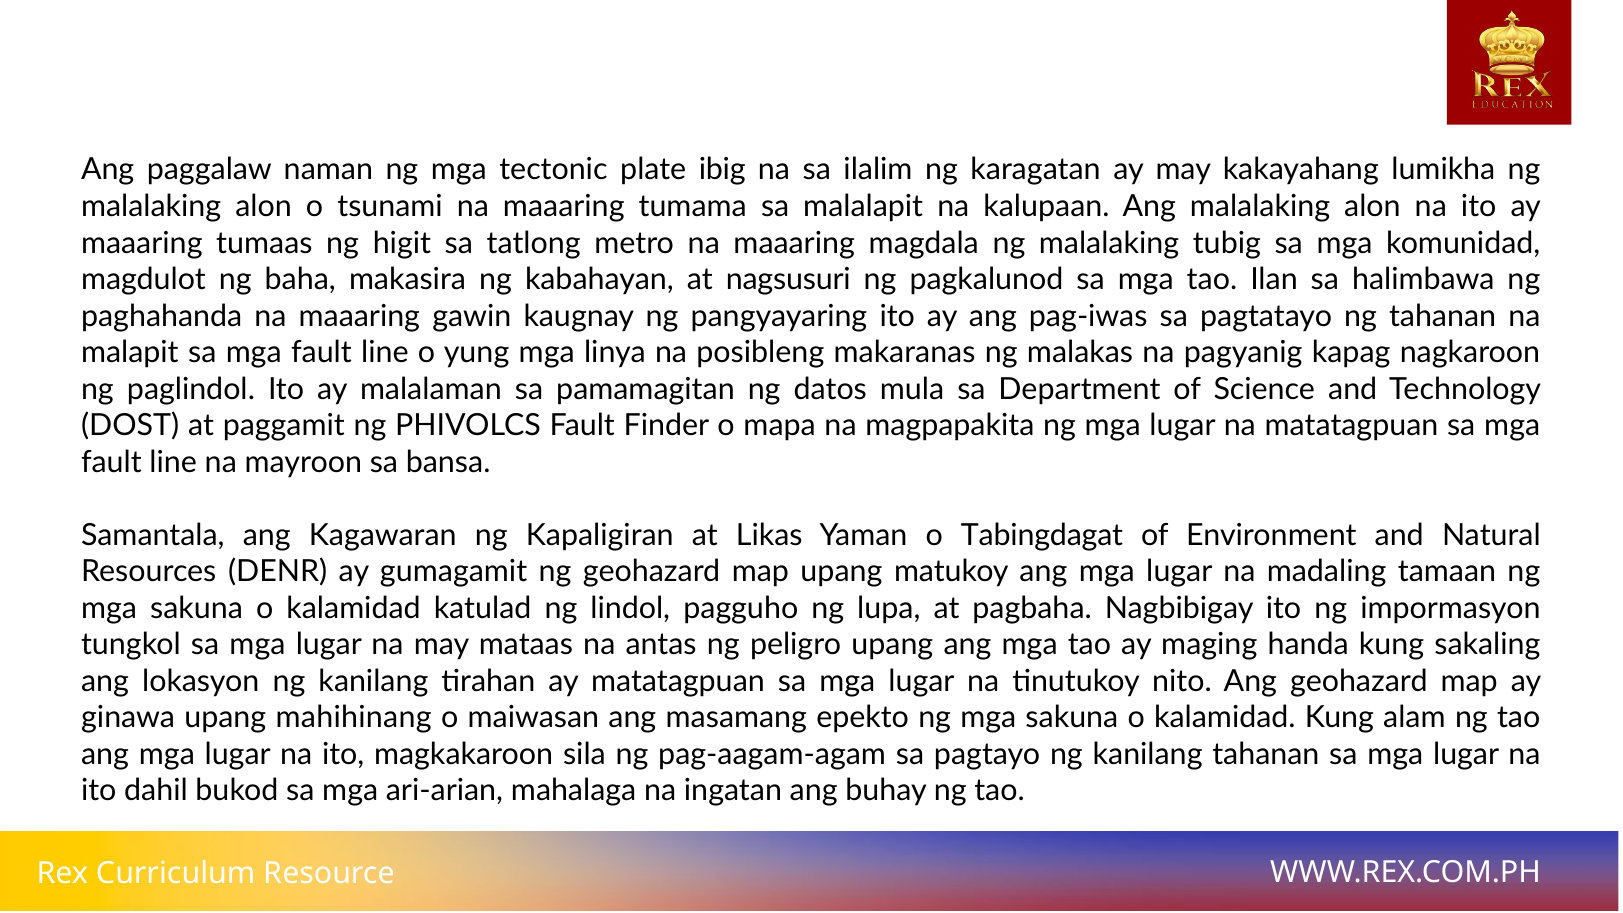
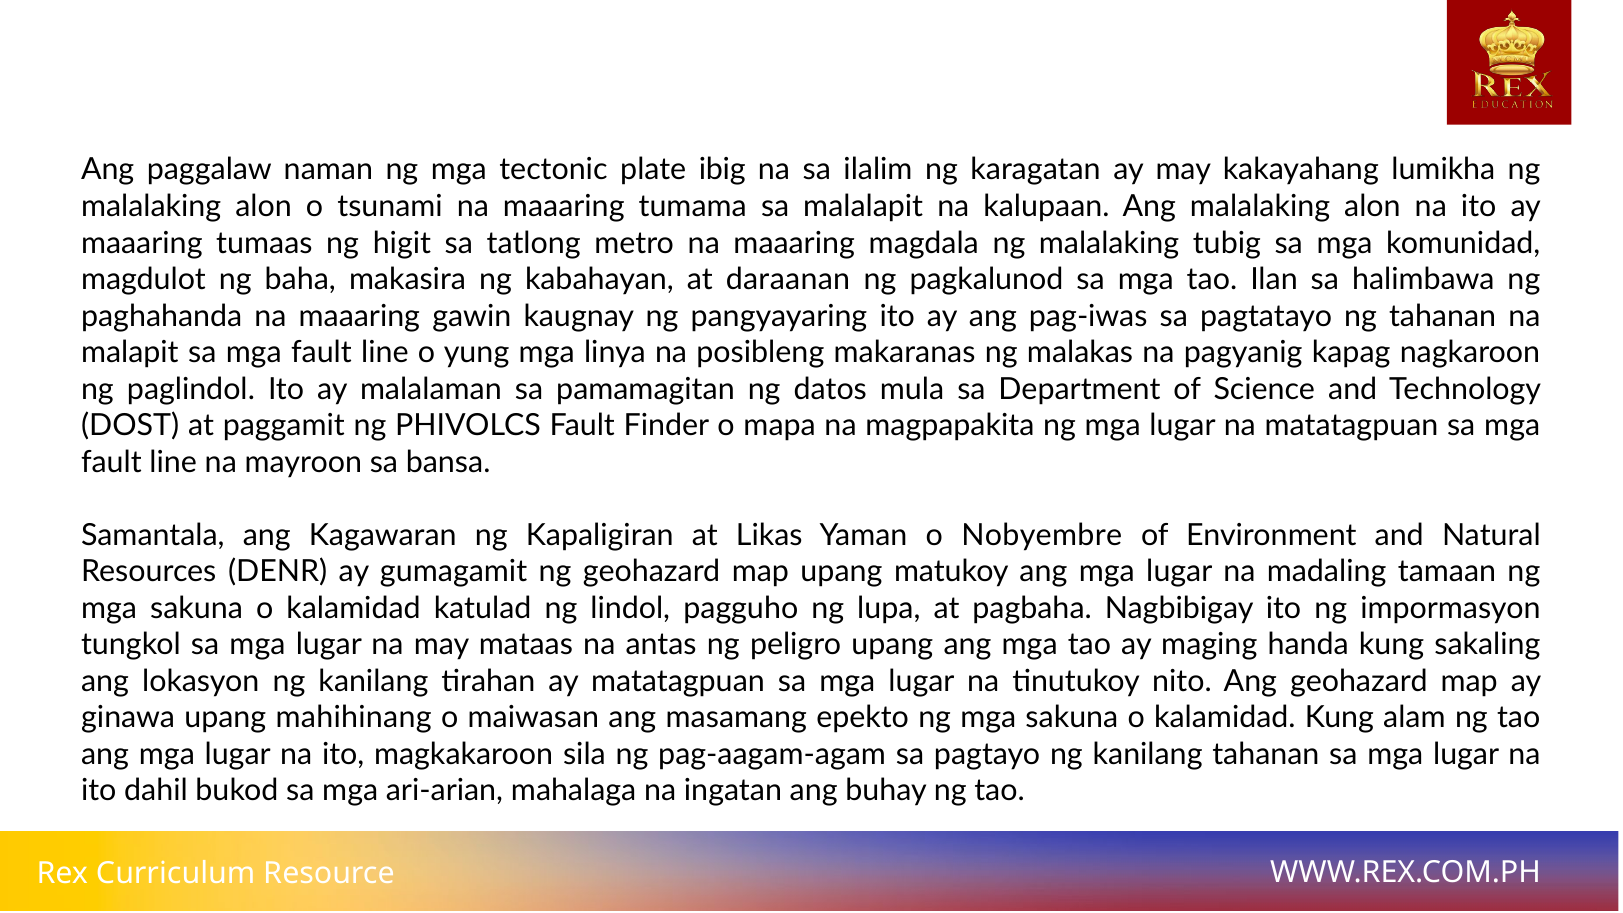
nagsusuri: nagsusuri -> daraanan
Tabingdagat: Tabingdagat -> Nobyembre
